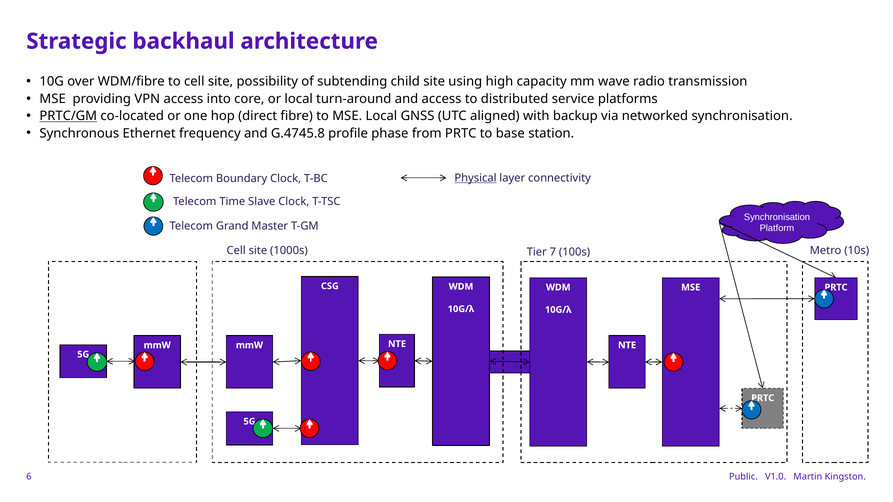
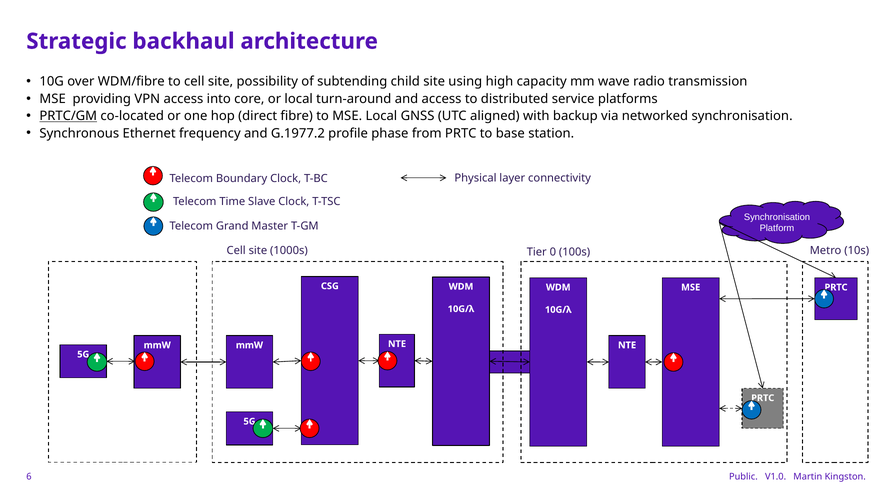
G.4745.8: G.4745.8 -> G.1977.2
Physical underline: present -> none
7: 7 -> 0
